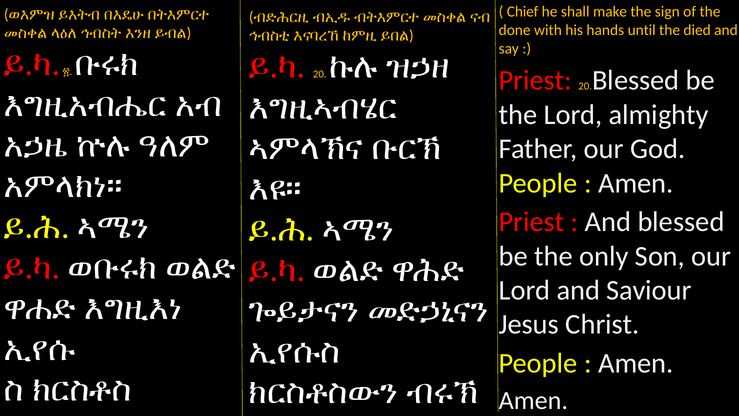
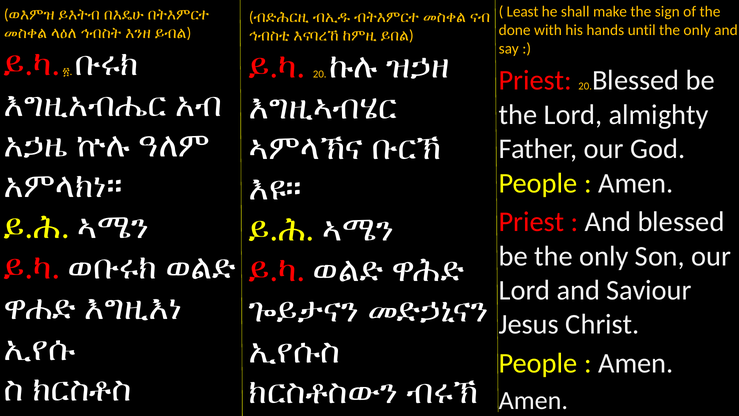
Chief: Chief -> Least
died at (697, 30): died -> only
